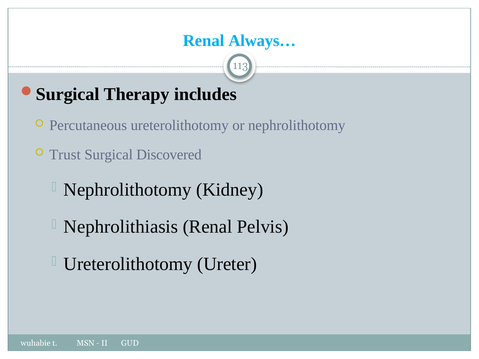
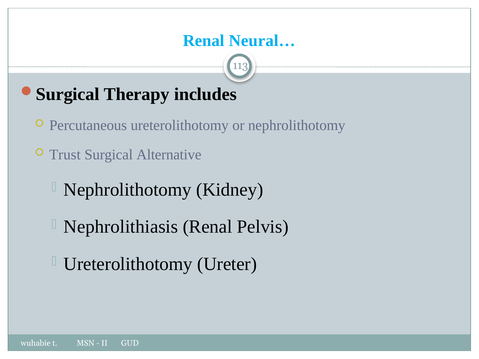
Always…: Always… -> Neural…
Discovered: Discovered -> Alternative
